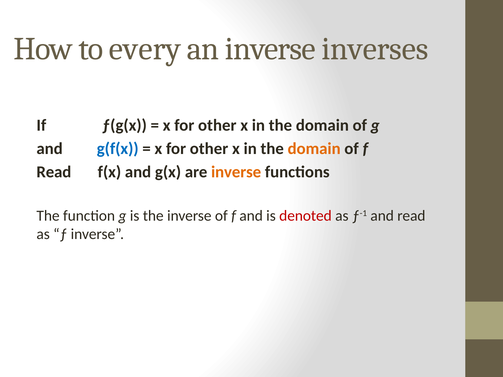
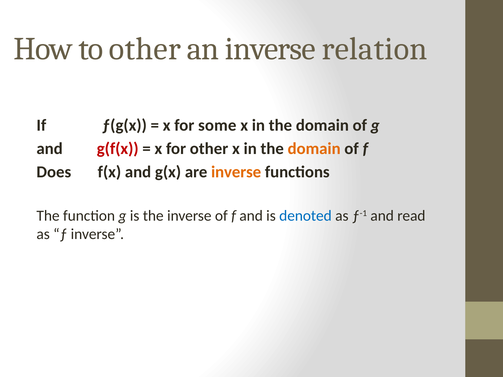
to every: every -> other
inverses: inverses -> relation
other at (217, 125): other -> some
g(f(x colour: blue -> red
Read at (54, 172): Read -> Does
denoted colour: red -> blue
